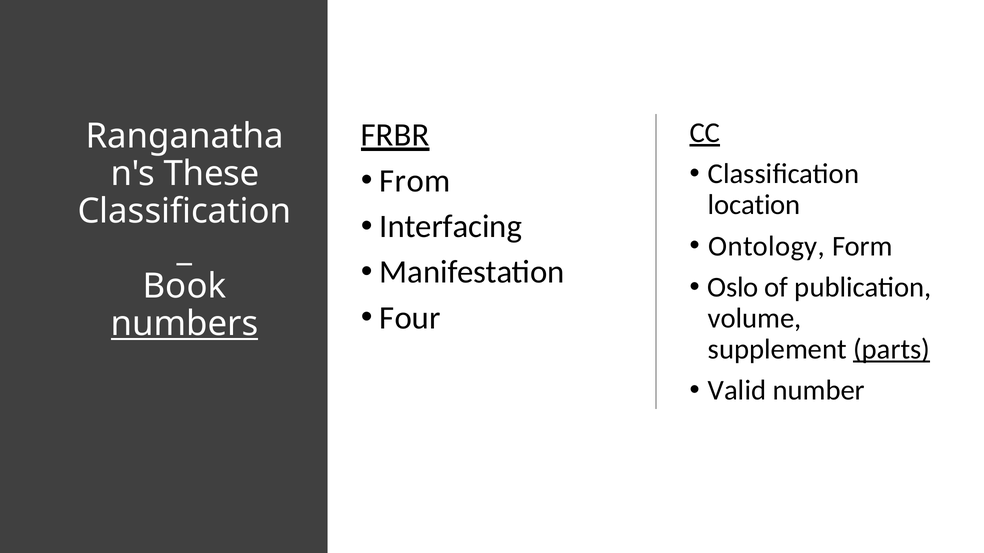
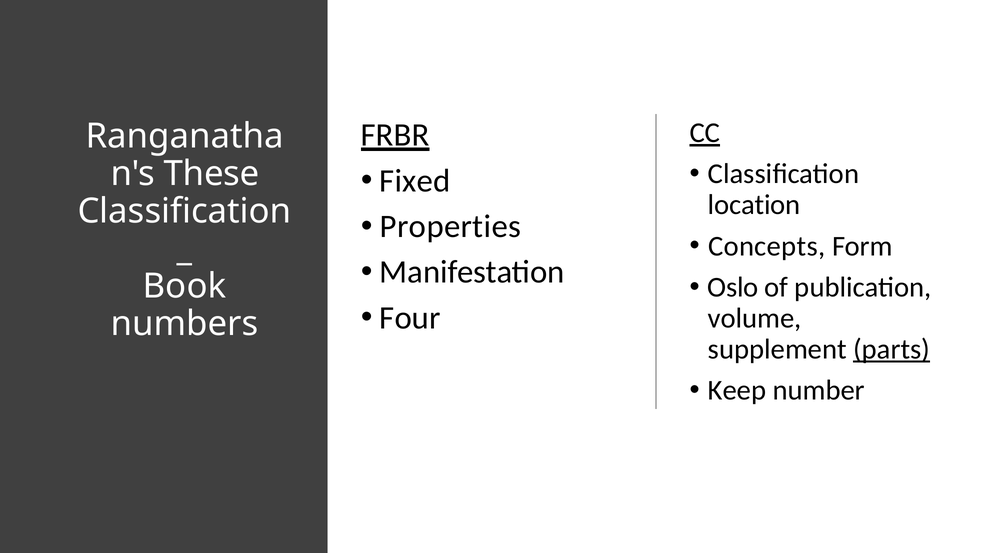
From: From -> Fixed
Interfacing: Interfacing -> Properties
Ontology: Ontology -> Concepts
numbers underline: present -> none
Valid: Valid -> Keep
